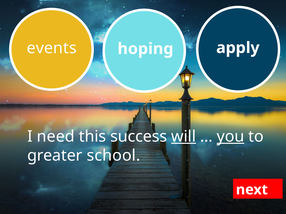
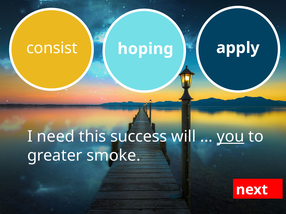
events: events -> consist
will underline: present -> none
school: school -> smoke
